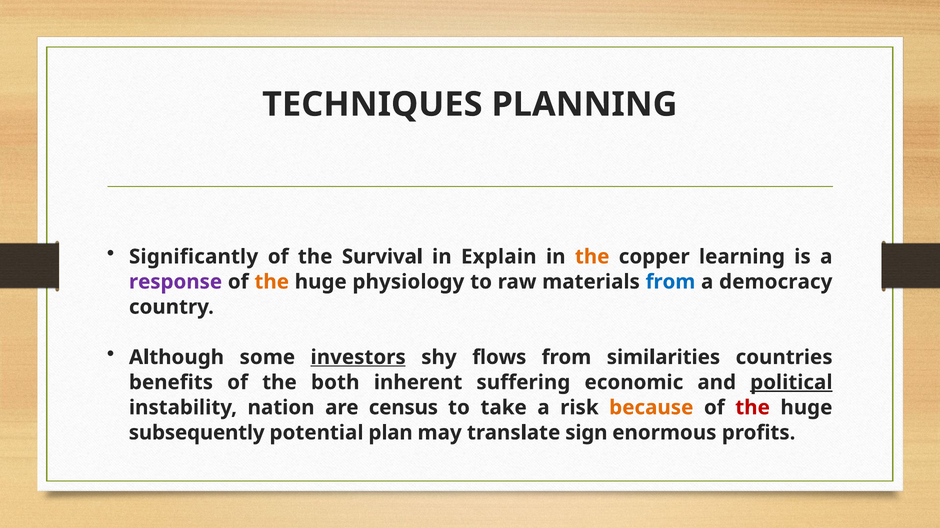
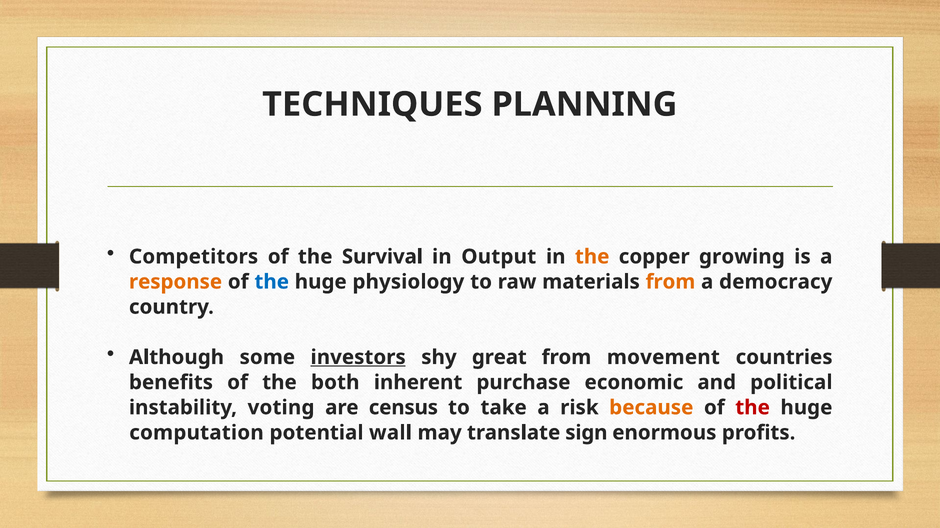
Significantly: Significantly -> Competitors
Explain: Explain -> Output
learning: learning -> growing
response colour: purple -> orange
the at (272, 282) colour: orange -> blue
from at (670, 282) colour: blue -> orange
flows: flows -> great
similarities: similarities -> movement
suffering: suffering -> purchase
political underline: present -> none
nation: nation -> voting
subsequently: subsequently -> computation
plan: plan -> wall
